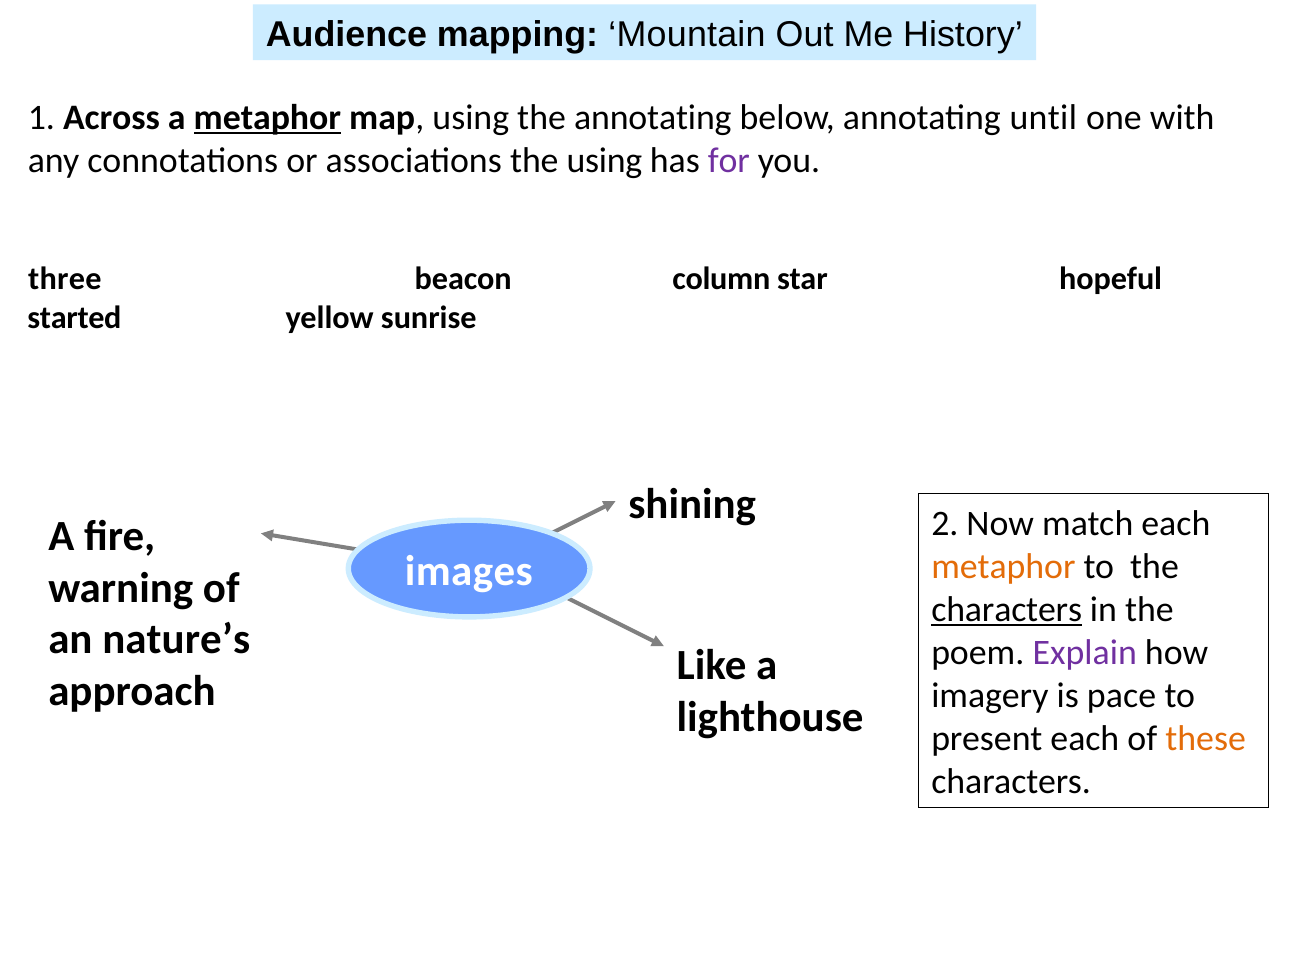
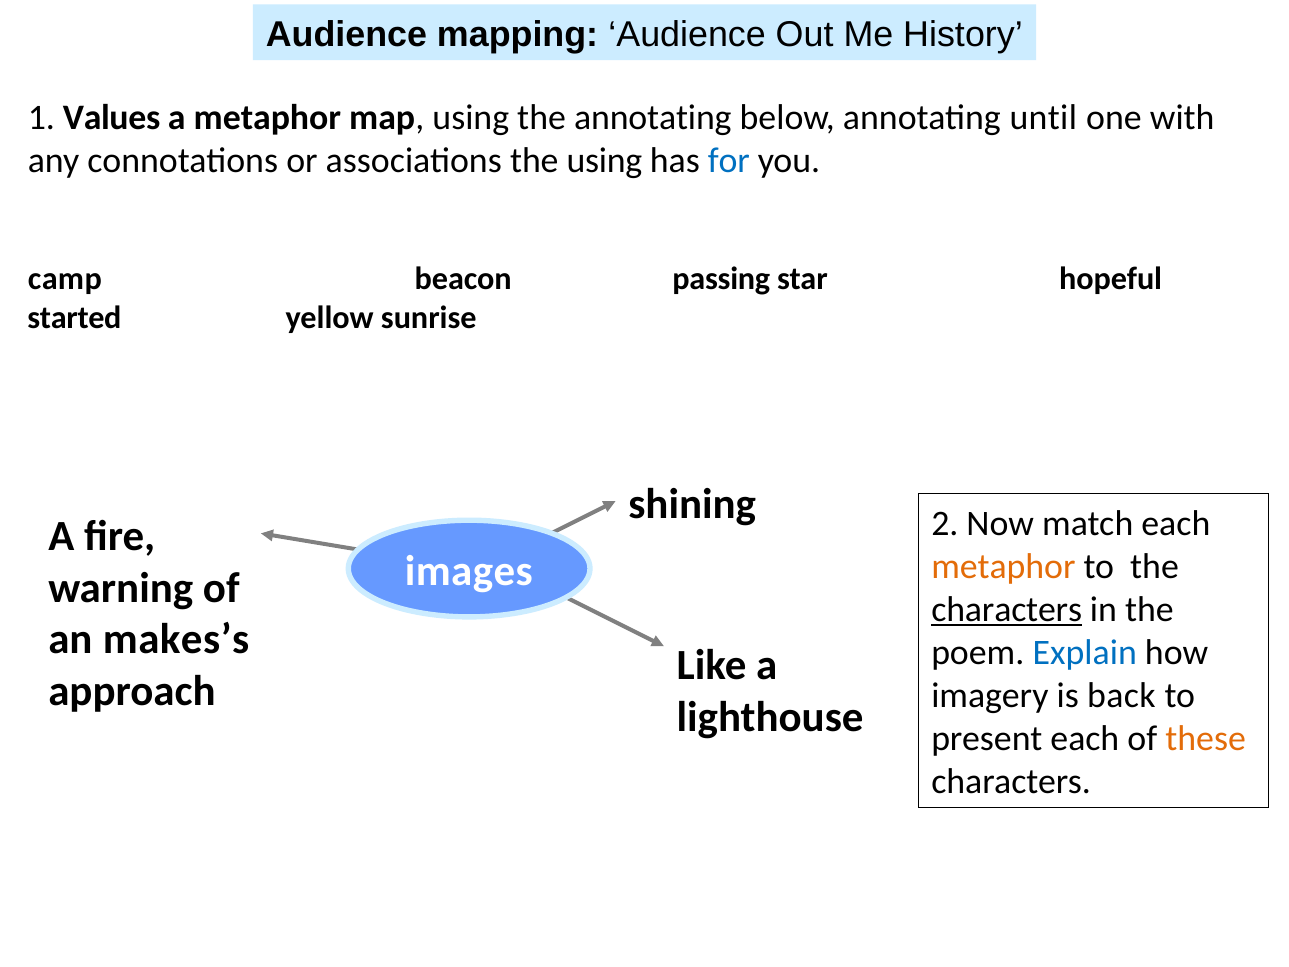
mapping Mountain: Mountain -> Audience
Across: Across -> Values
metaphor at (267, 118) underline: present -> none
for colour: purple -> blue
three: three -> camp
column: column -> passing
nature’s: nature’s -> makes’s
Explain colour: purple -> blue
pace: pace -> back
